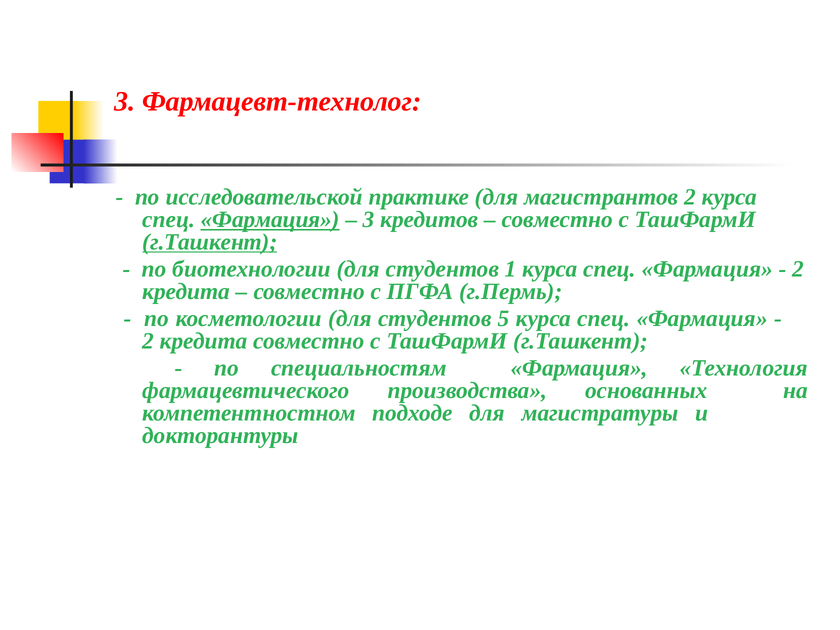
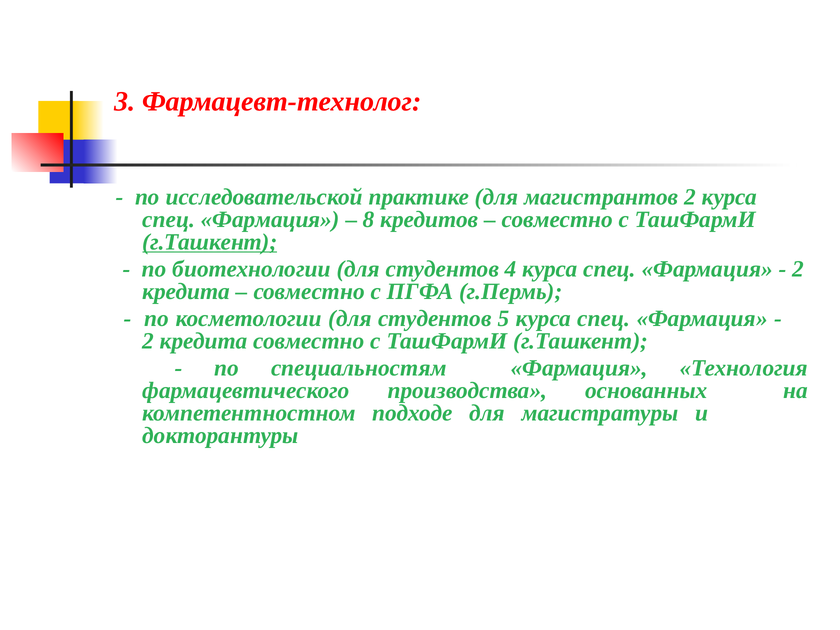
Фармация at (270, 220) underline: present -> none
3 at (369, 220): 3 -> 8
1: 1 -> 4
